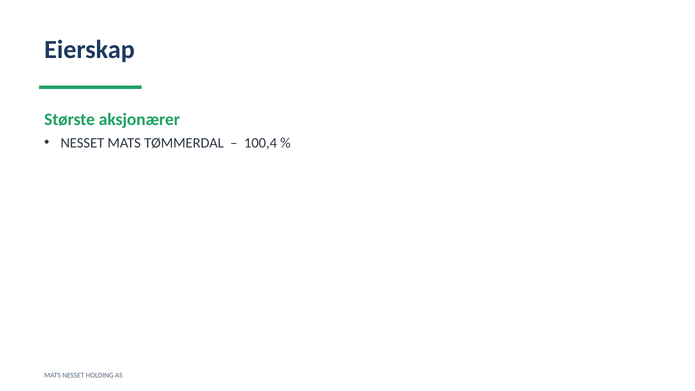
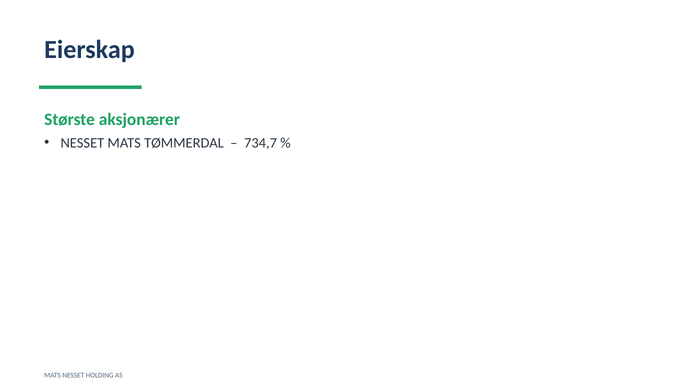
100,4: 100,4 -> 734,7
